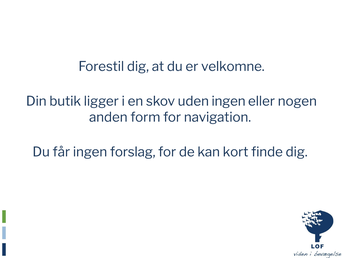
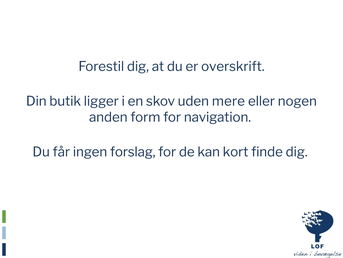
velkomne: velkomne -> overskrift
uden ingen: ingen -> mere
